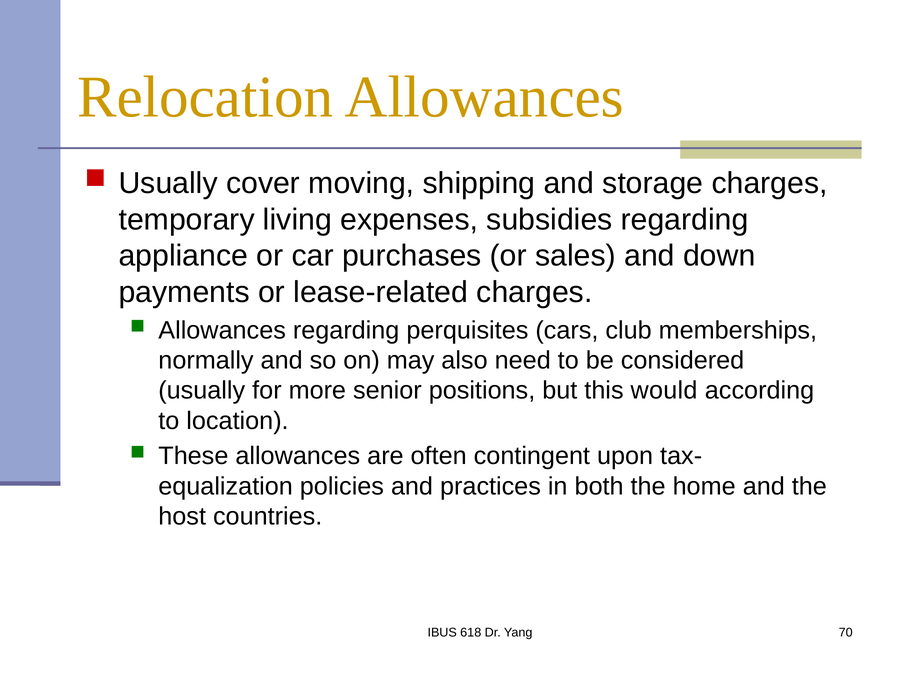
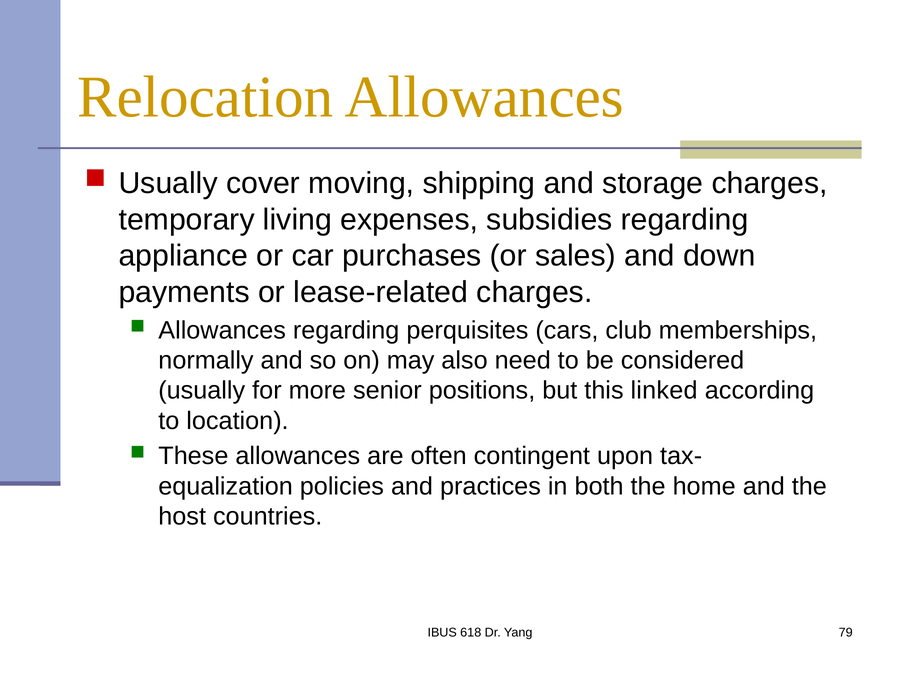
would: would -> linked
70: 70 -> 79
